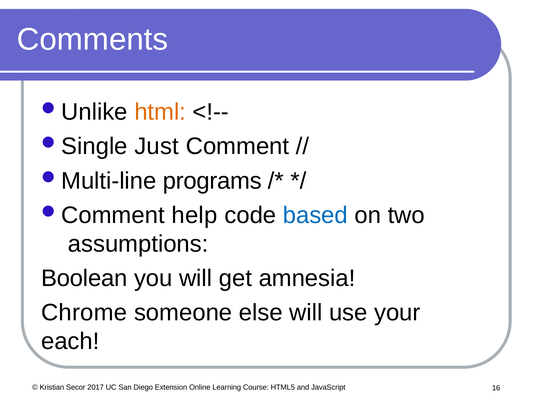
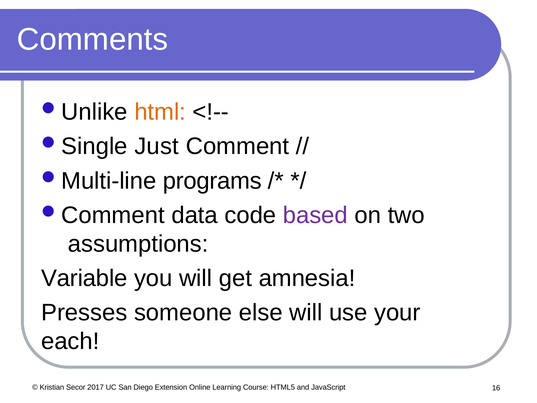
help: help -> data
based colour: blue -> purple
Boolean: Boolean -> Variable
Chrome: Chrome -> Presses
